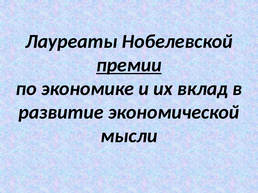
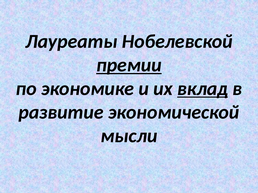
вклад underline: none -> present
